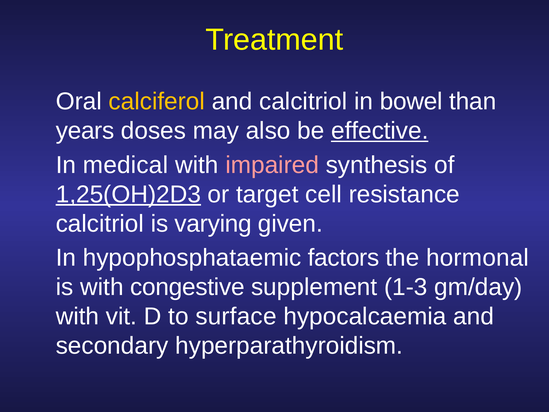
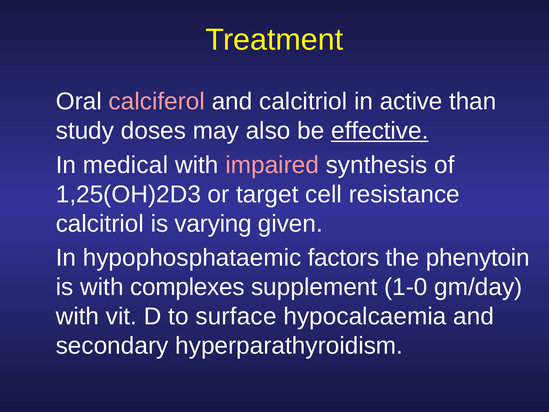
calciferol colour: yellow -> pink
bowel: bowel -> active
years: years -> study
1,25(OH)2D3 underline: present -> none
hormonal: hormonal -> phenytoin
congestive: congestive -> complexes
1-3: 1-3 -> 1-0
